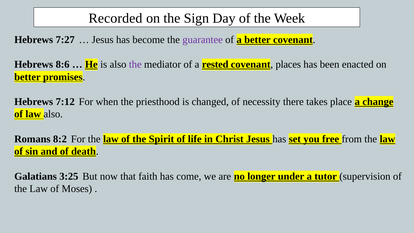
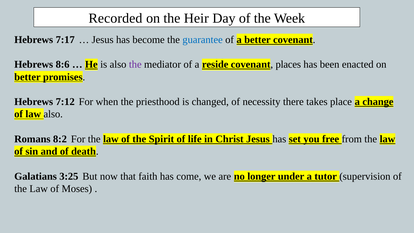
Sign: Sign -> Heir
7:27: 7:27 -> 7:17
guarantee colour: purple -> blue
rested: rested -> reside
